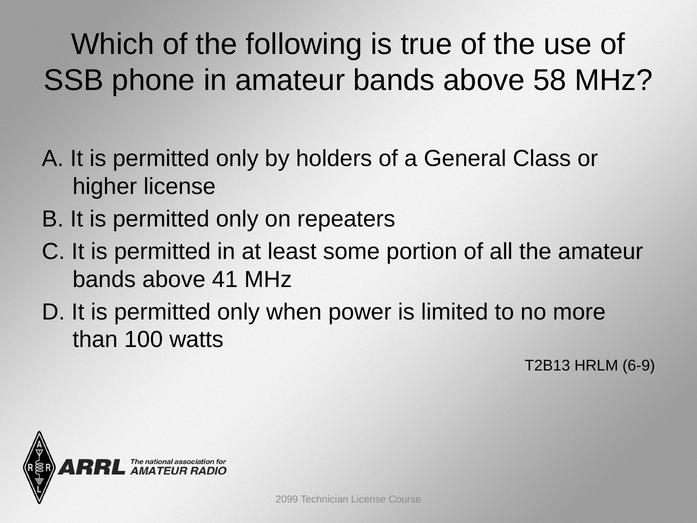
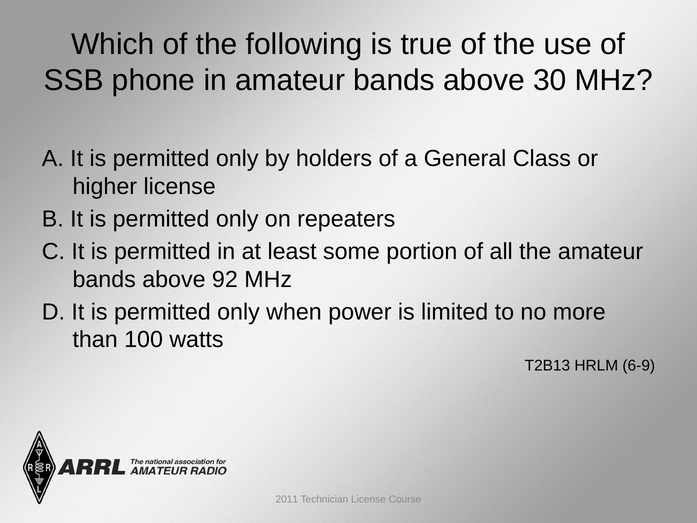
58: 58 -> 30
41: 41 -> 92
2099: 2099 -> 2011
